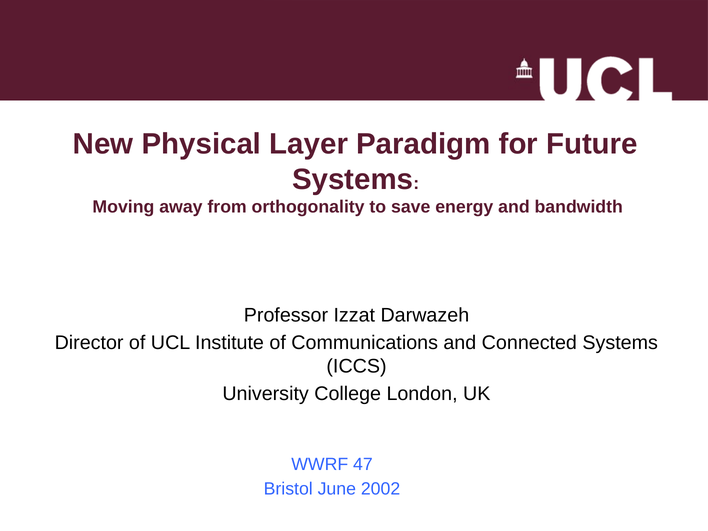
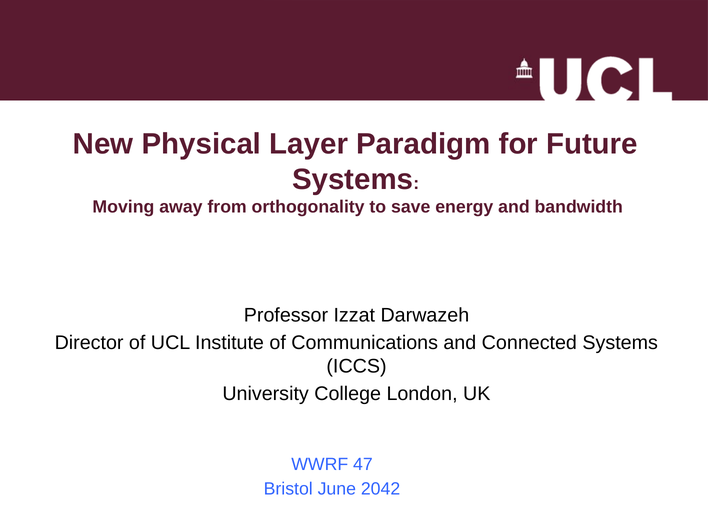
2002: 2002 -> 2042
